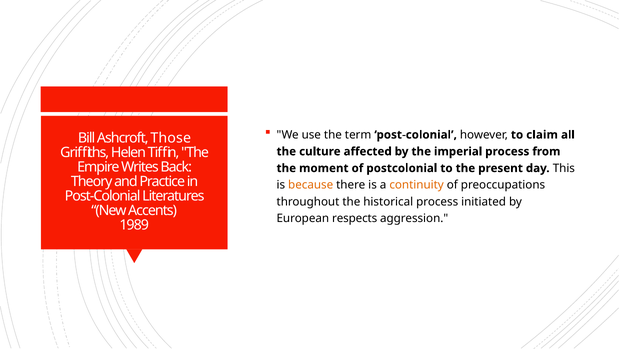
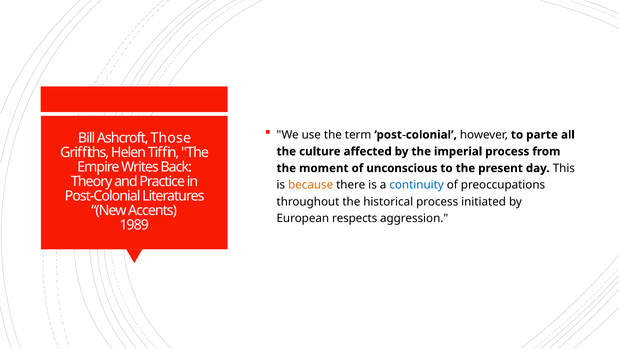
claim: claim -> parte
postcolonial: postcolonial -> unconscious
continuity colour: orange -> blue
